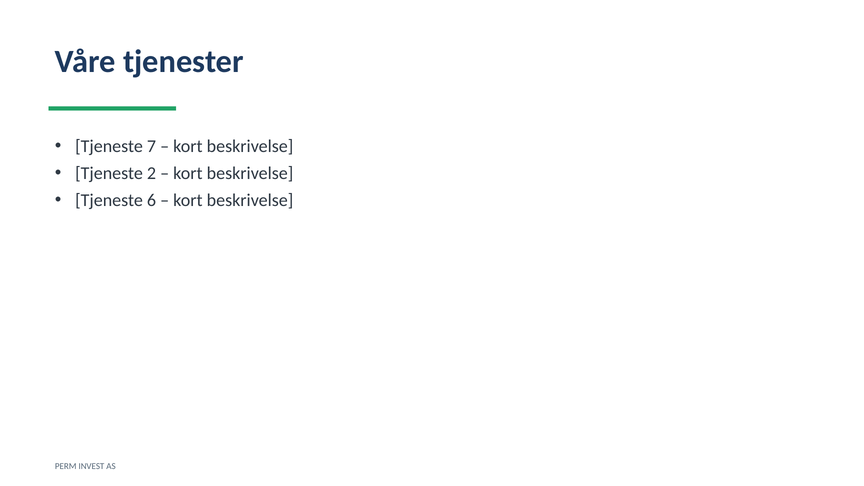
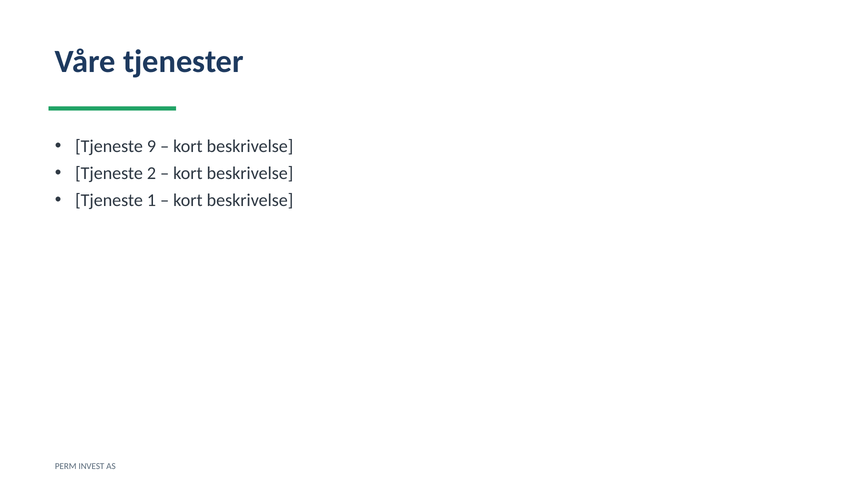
7: 7 -> 9
6: 6 -> 1
